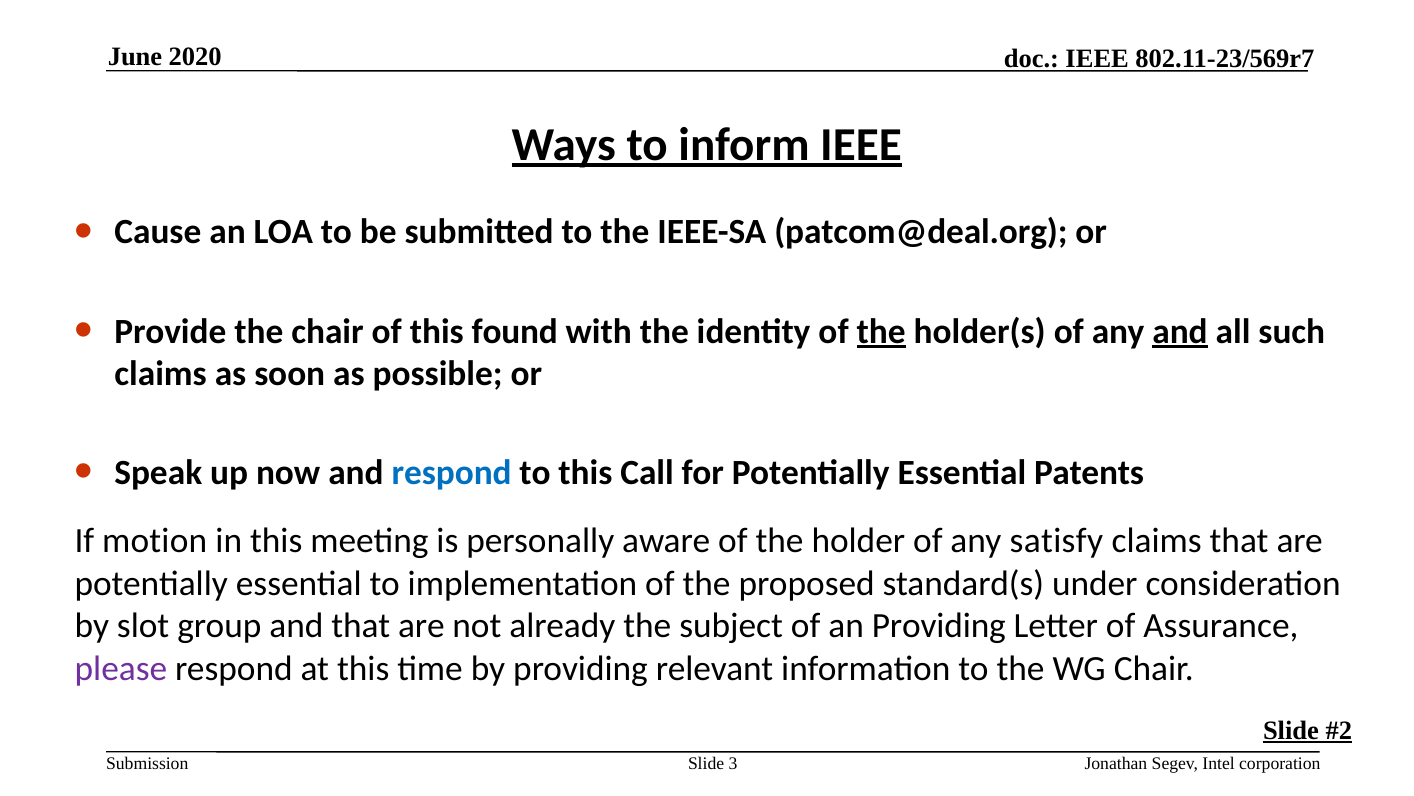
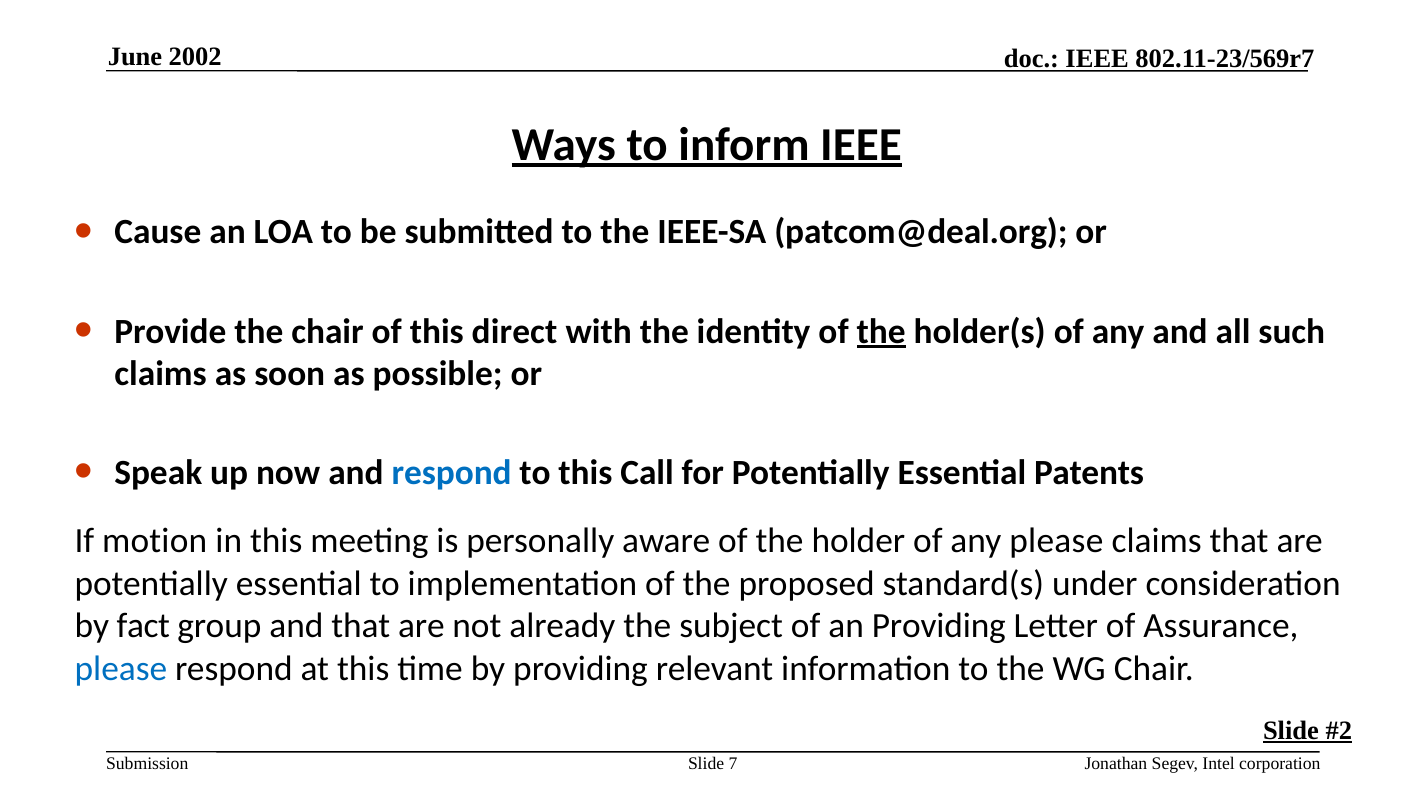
2020: 2020 -> 2002
found: found -> direct
and at (1180, 331) underline: present -> none
any satisfy: satisfy -> please
slot: slot -> fact
please at (121, 668) colour: purple -> blue
3: 3 -> 7
